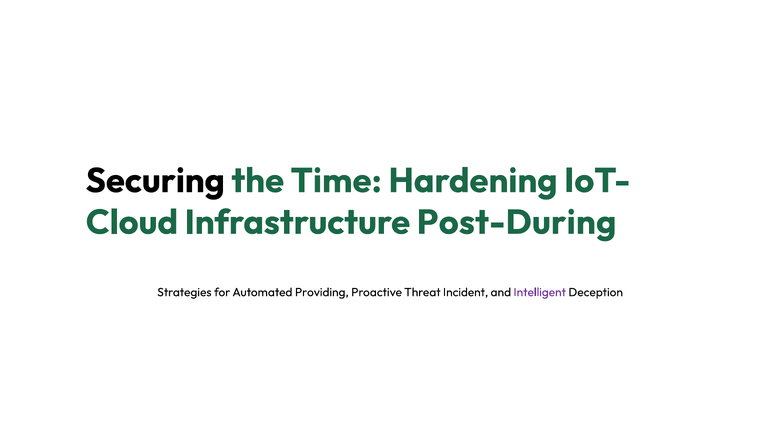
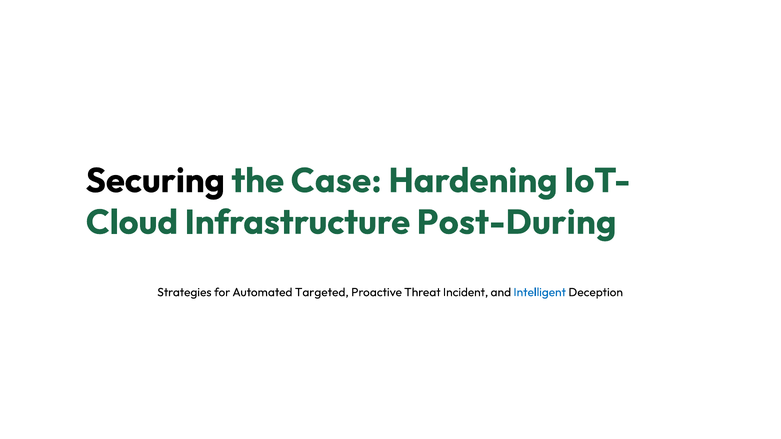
Time: Time -> Case
Providing: Providing -> Targeted
Intelligent colour: purple -> blue
